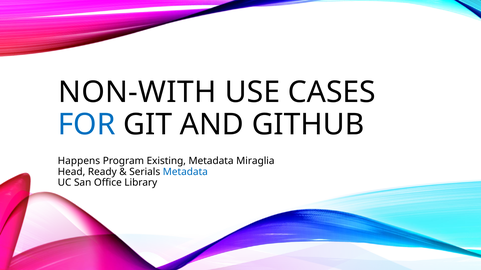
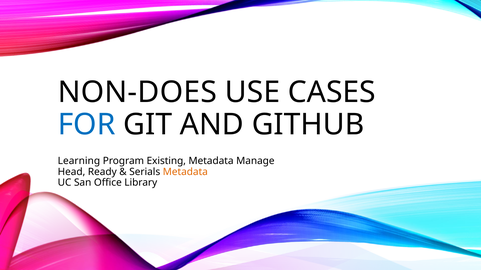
NON-WITH: NON-WITH -> NON-DOES
Interface: Interface -> Practices
Happens: Happens -> Learning
Metadata Miraglia: Miraglia -> Manage
Metadata at (185, 172) colour: blue -> orange
